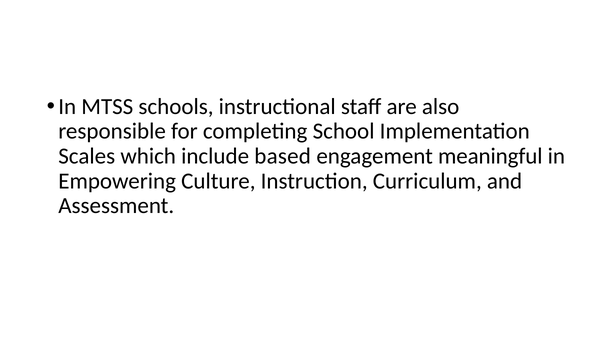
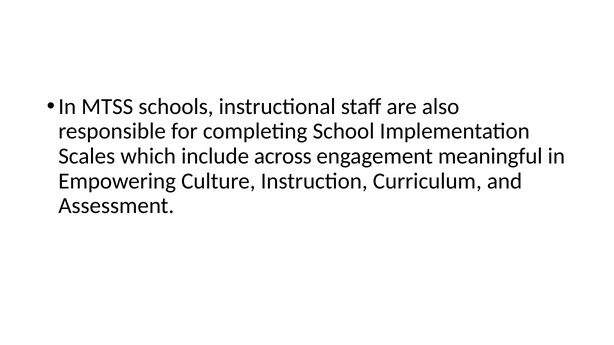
based: based -> across
